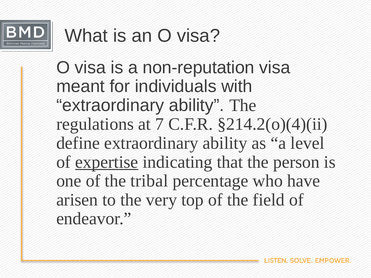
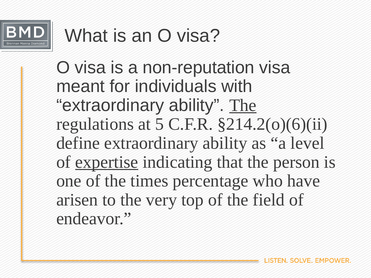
The at (243, 105) underline: none -> present
7: 7 -> 5
§214.2(o)(4)(ii: §214.2(o)(4)(ii -> §214.2(o)(6)(ii
tribal: tribal -> times
